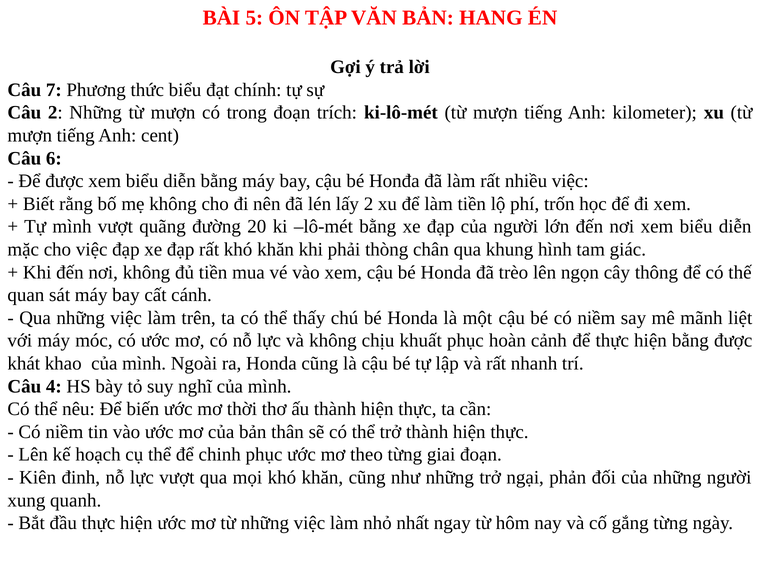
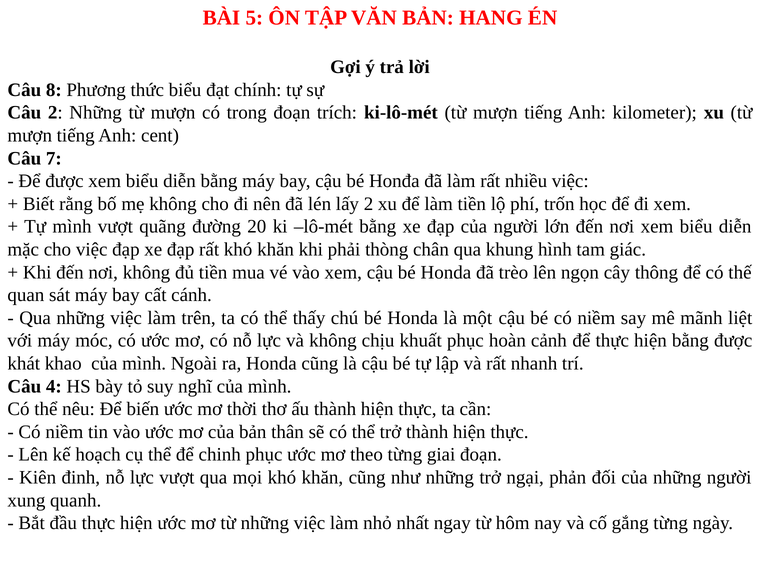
7: 7 -> 8
6: 6 -> 7
